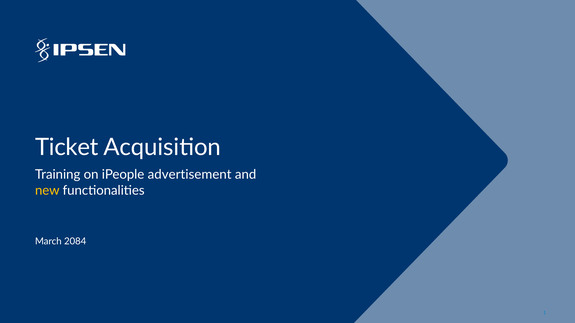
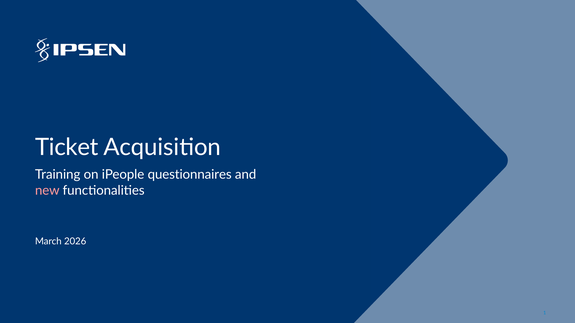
advertisement: advertisement -> questionnaires
new colour: yellow -> pink
2084: 2084 -> 2026
